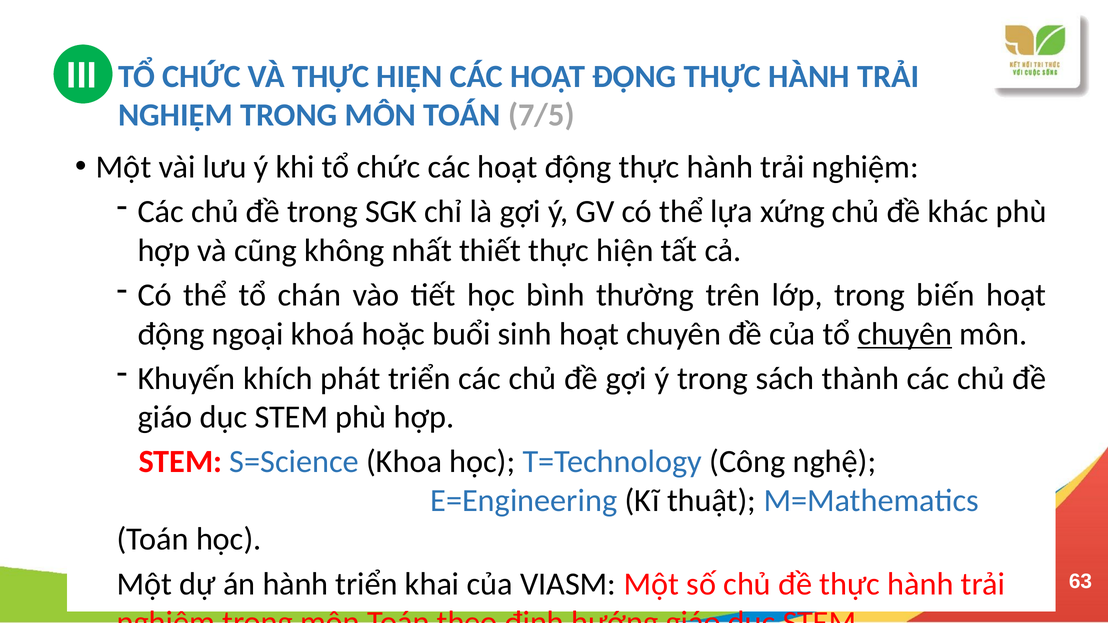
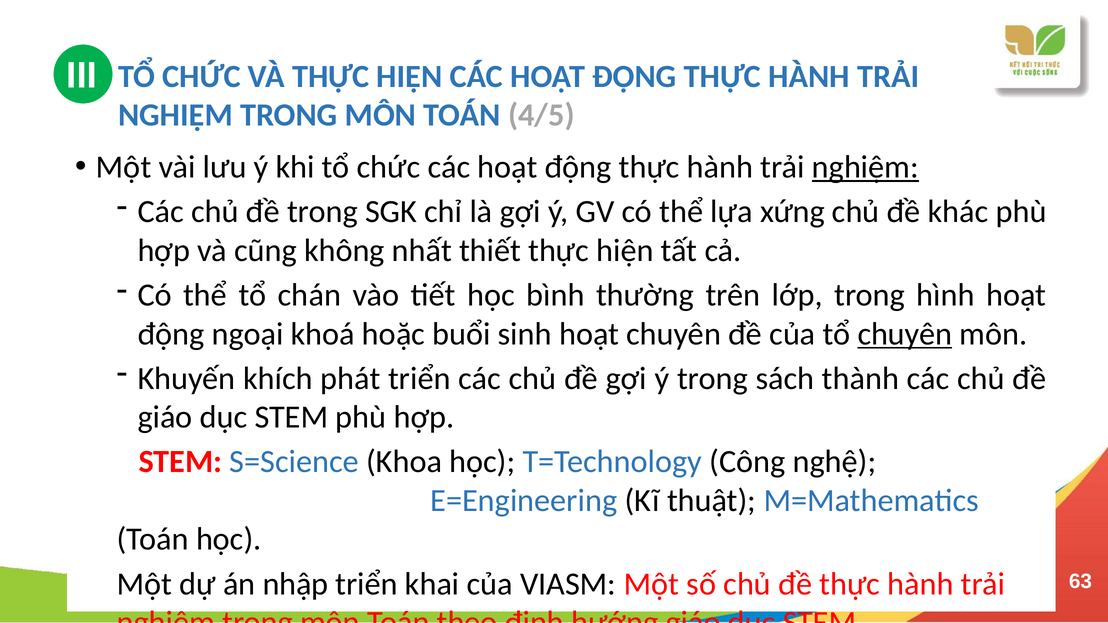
7/5: 7/5 -> 4/5
nghiệm at (865, 167) underline: none -> present
biến: biến -> hình
án hành: hành -> nhập
